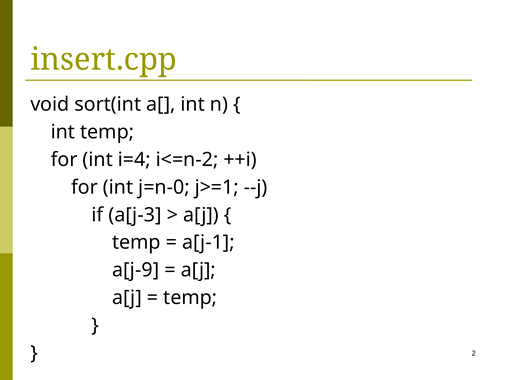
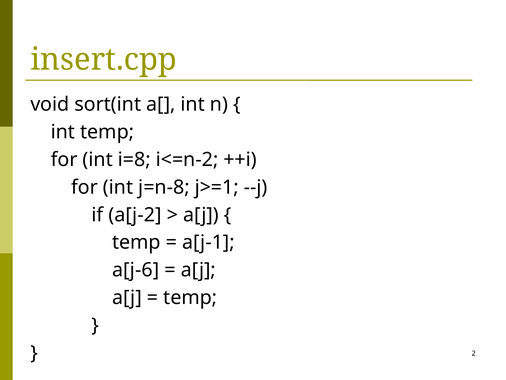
i=4: i=4 -> i=8
j=n-0: j=n-0 -> j=n-8
a[j-3: a[j-3 -> a[j-2
a[j-9: a[j-9 -> a[j-6
